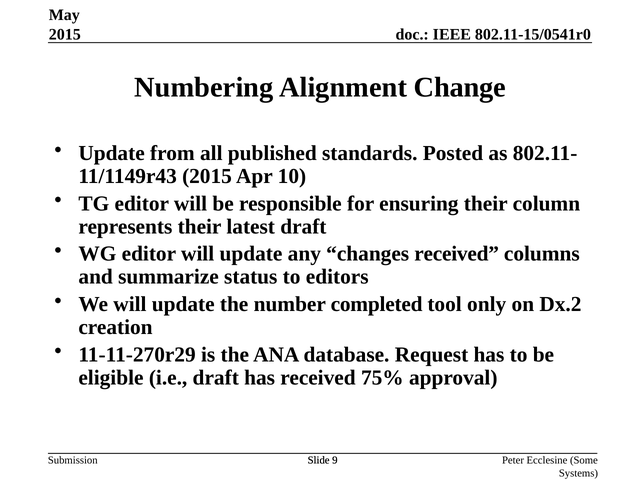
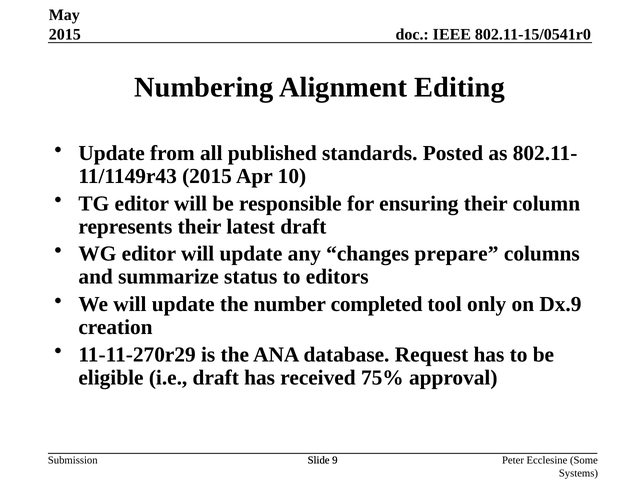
Change: Change -> Editing
changes received: received -> prepare
Dx.2: Dx.2 -> Dx.9
